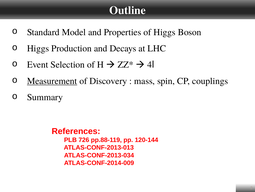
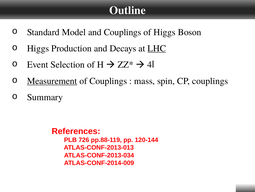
and Properties: Properties -> Couplings
LHC underline: none -> present
of Discovery: Discovery -> Couplings
